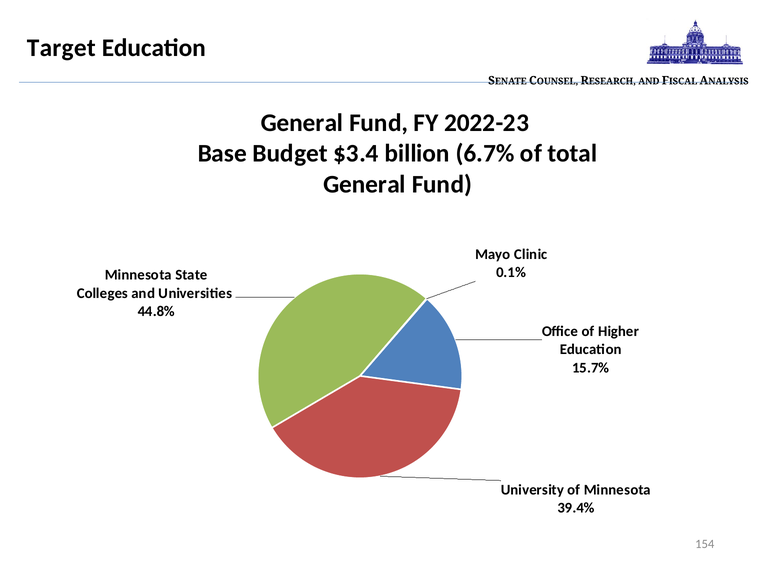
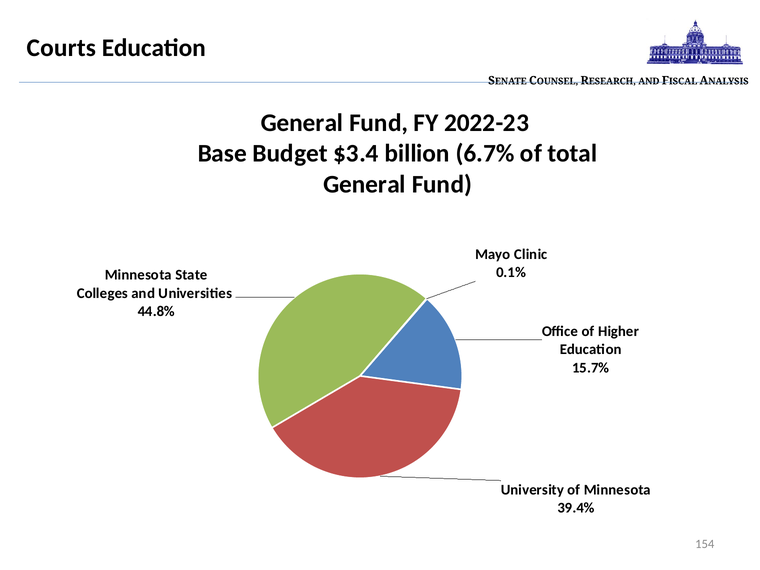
Target: Target -> Courts
